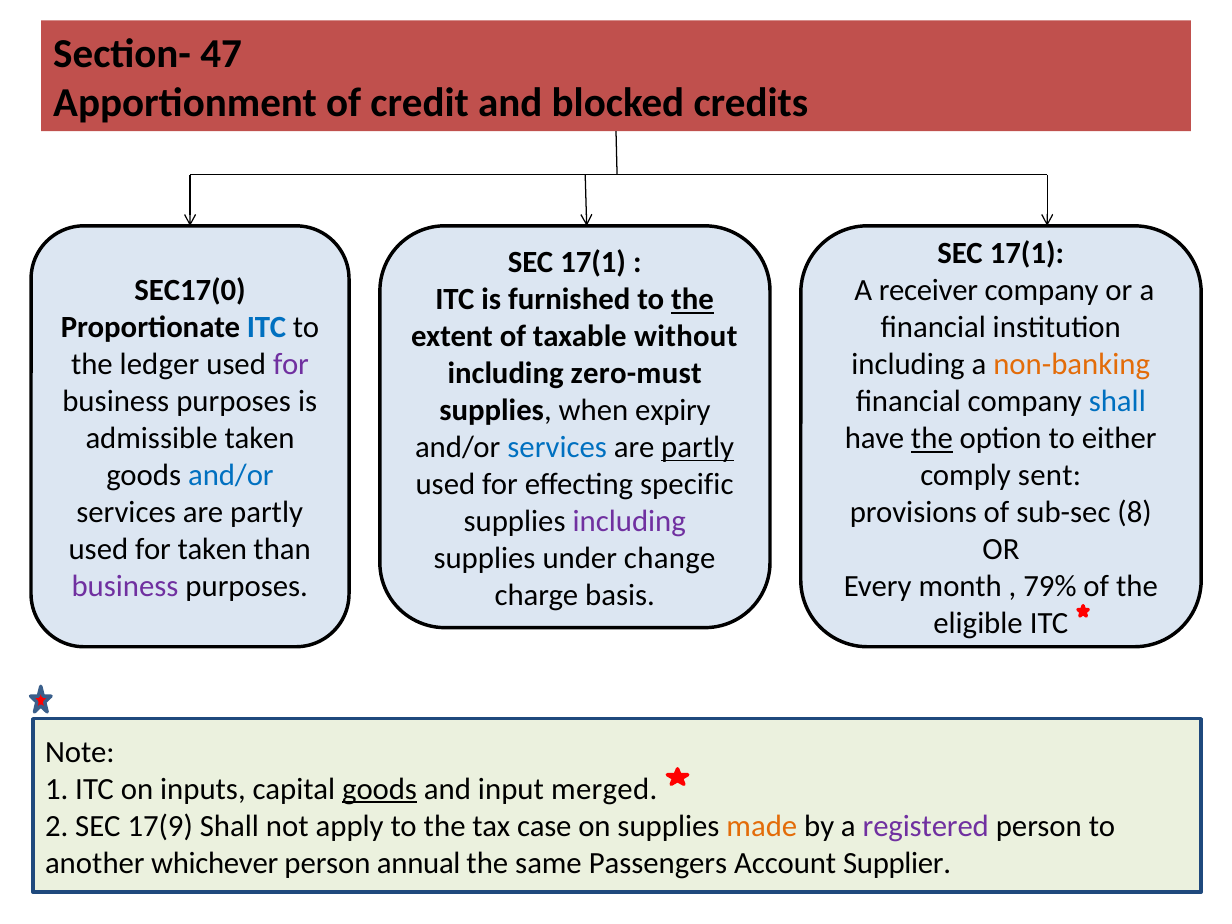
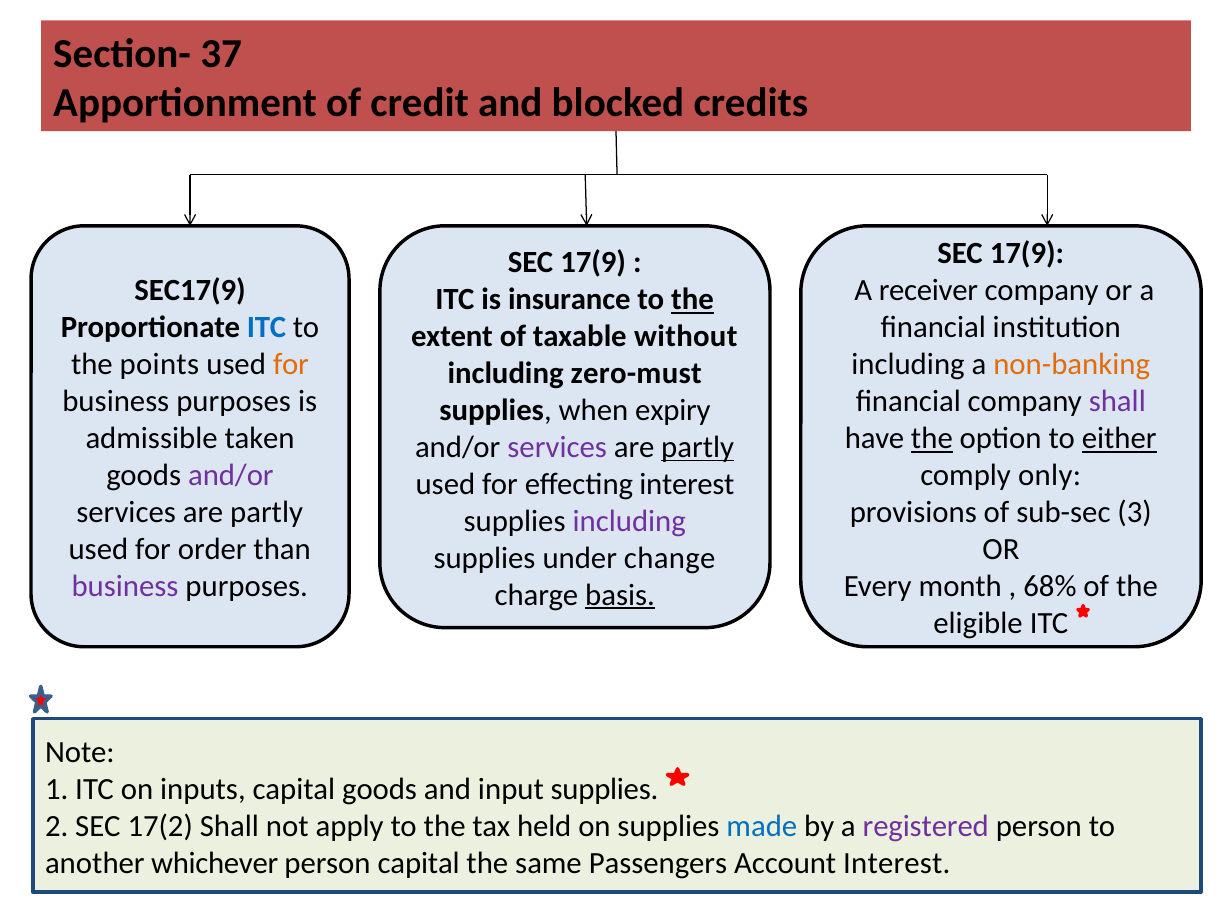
47: 47 -> 37
17(1 at (1027, 254): 17(1 -> 17(9
17(1 at (593, 263): 17(1 -> 17(9
SEC17(0: SEC17(0 -> SEC17(9
furnished: furnished -> insurance
ledger: ledger -> points
for at (291, 364) colour: purple -> orange
shall at (1117, 401) colour: blue -> purple
either underline: none -> present
services at (557, 447) colour: blue -> purple
and/or at (231, 475) colour: blue -> purple
sent: sent -> only
effecting specific: specific -> interest
8: 8 -> 3
for taken: taken -> order
79%: 79% -> 68%
basis underline: none -> present
goods at (380, 789) underline: present -> none
input merged: merged -> supplies
17(9: 17(9 -> 17(2
case: case -> held
made colour: orange -> blue
person annual: annual -> capital
Account Supplier: Supplier -> Interest
